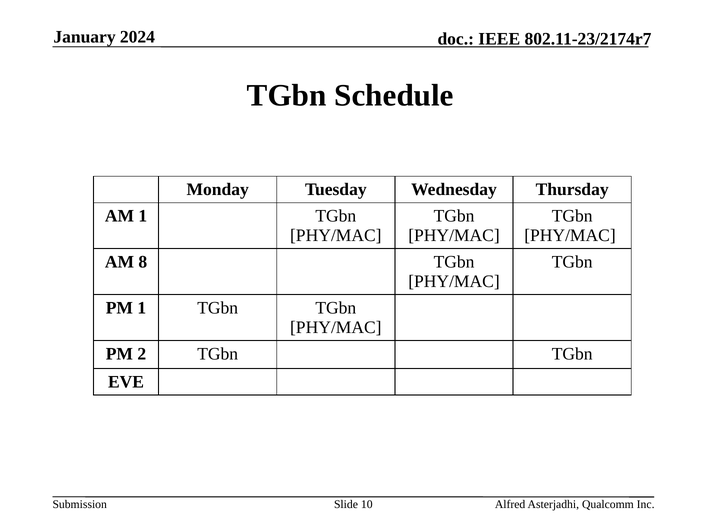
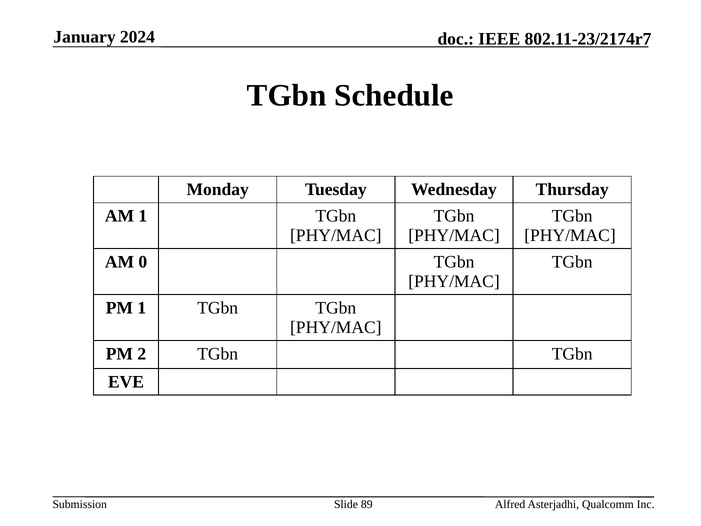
8: 8 -> 0
10: 10 -> 89
